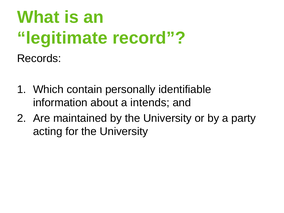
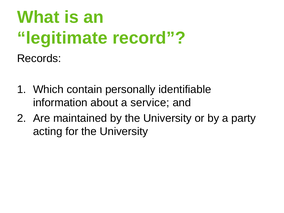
intends: intends -> service
